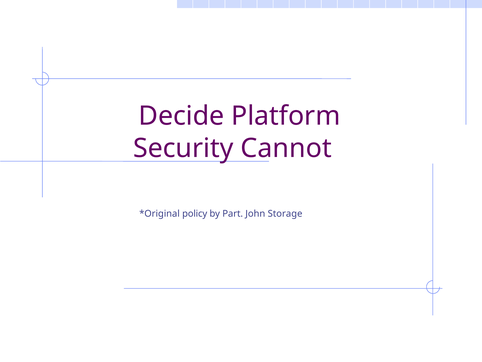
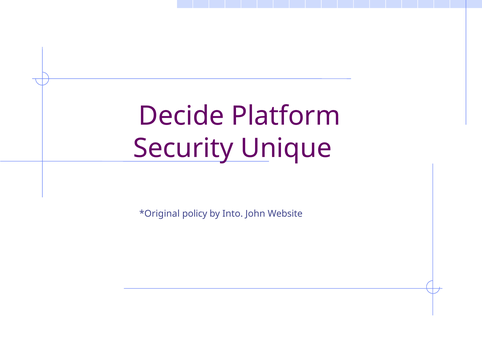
Cannot: Cannot -> Unique
Part: Part -> Into
Storage: Storage -> Website
